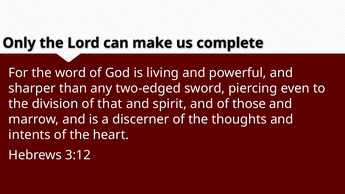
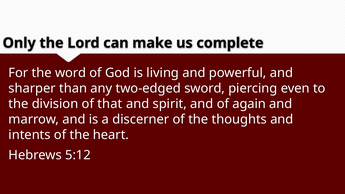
those: those -> again
3:12: 3:12 -> 5:12
